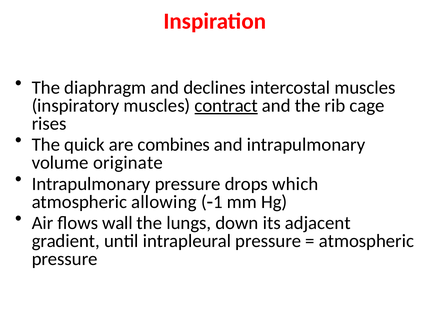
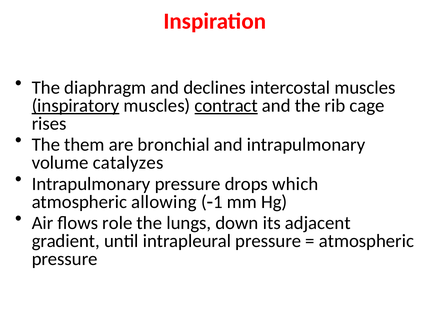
inspiratory underline: none -> present
quick: quick -> them
combines: combines -> bronchial
originate: originate -> catalyzes
wall: wall -> role
